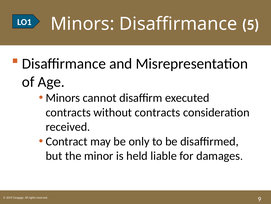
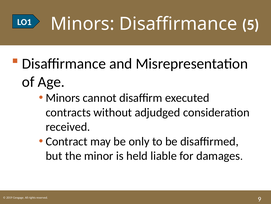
without contracts: contracts -> adjudged
